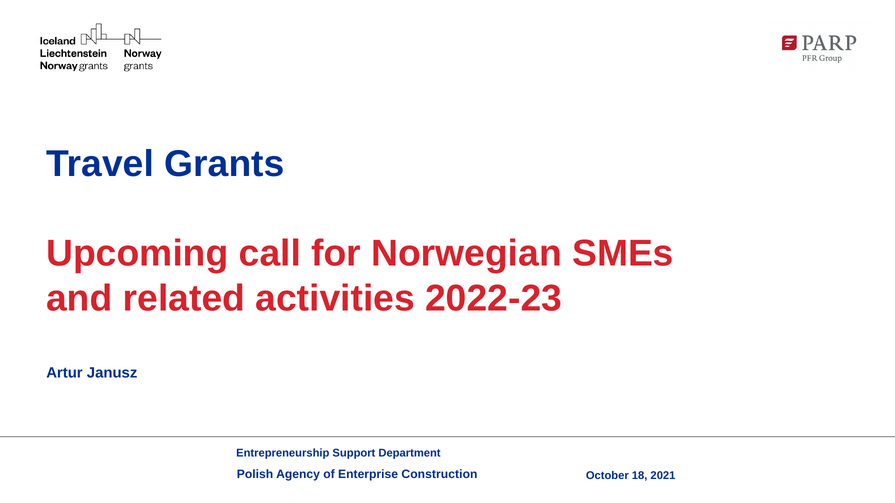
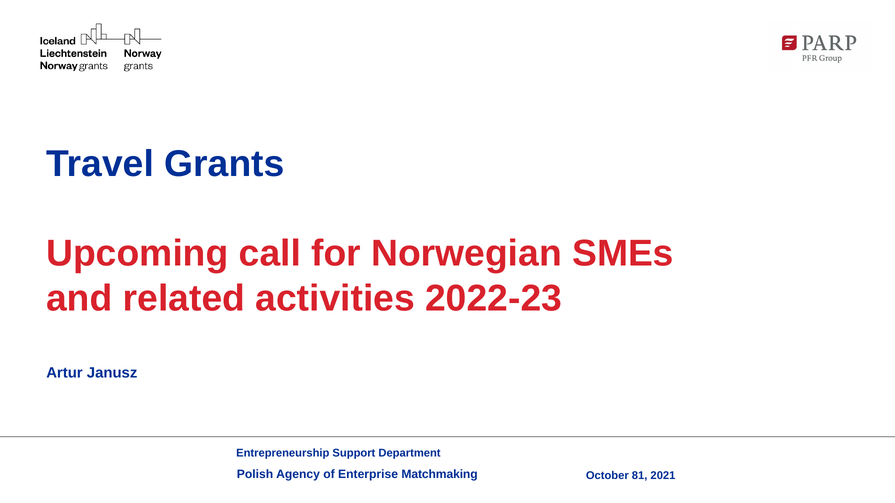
Construction: Construction -> Matchmaking
18: 18 -> 81
